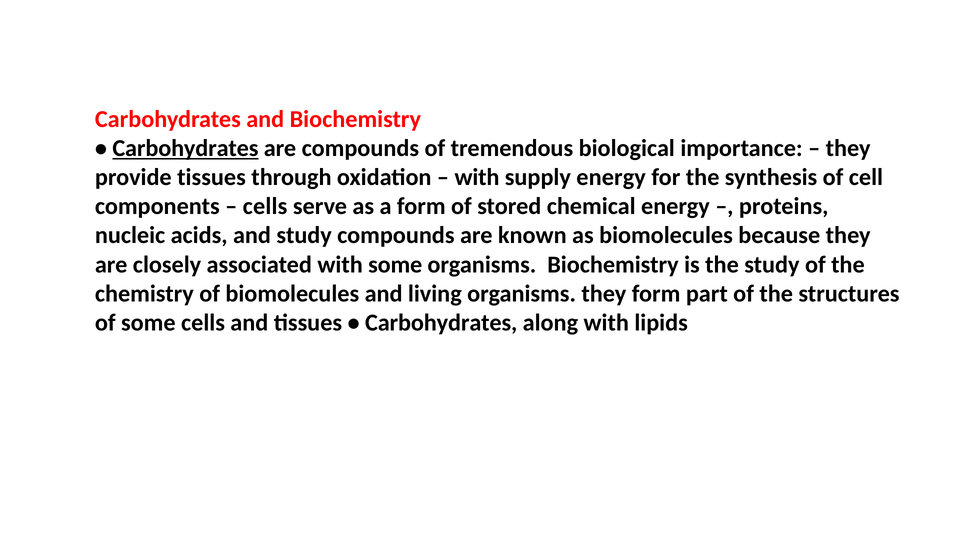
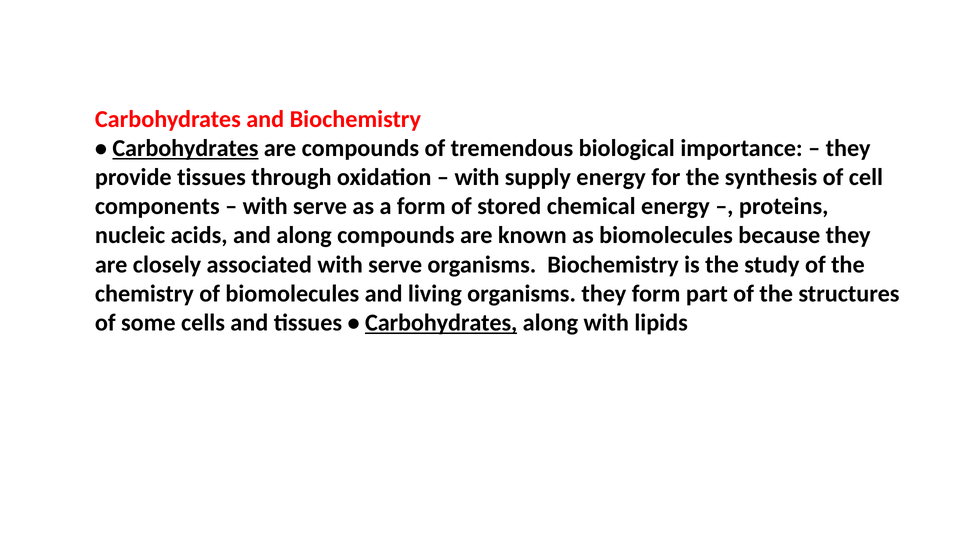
cells at (265, 206): cells -> with
and study: study -> along
associated with some: some -> serve
Carbohydrates at (441, 323) underline: none -> present
